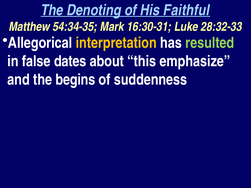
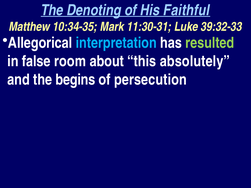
54:34-35: 54:34-35 -> 10:34-35
16:30-31: 16:30-31 -> 11:30-31
28:32-33: 28:32-33 -> 39:32-33
interpretation colour: yellow -> light blue
dates: dates -> room
emphasize: emphasize -> absolutely
suddenness: suddenness -> persecution
